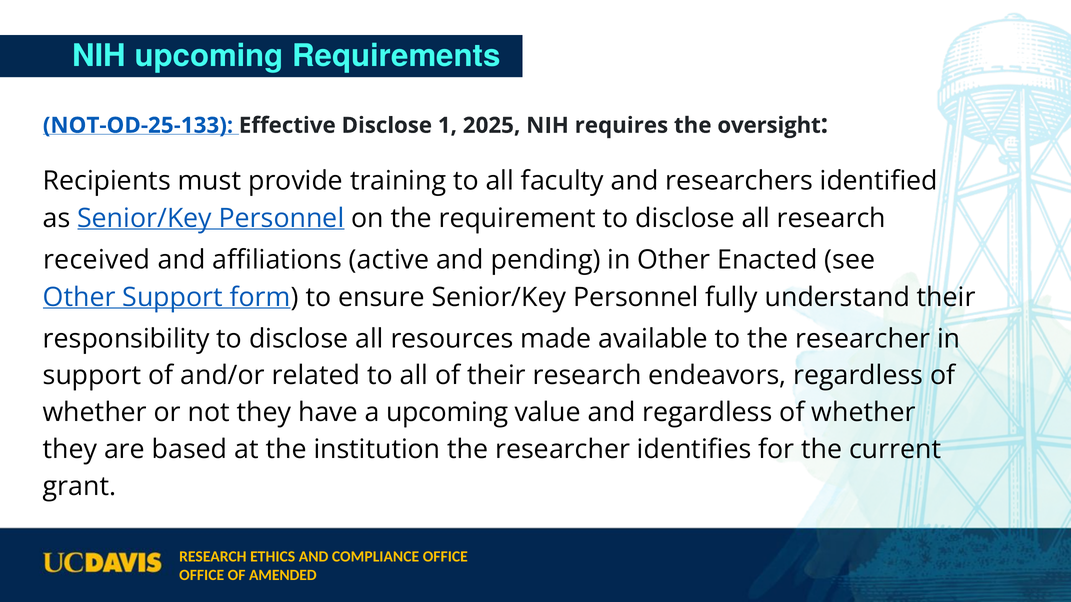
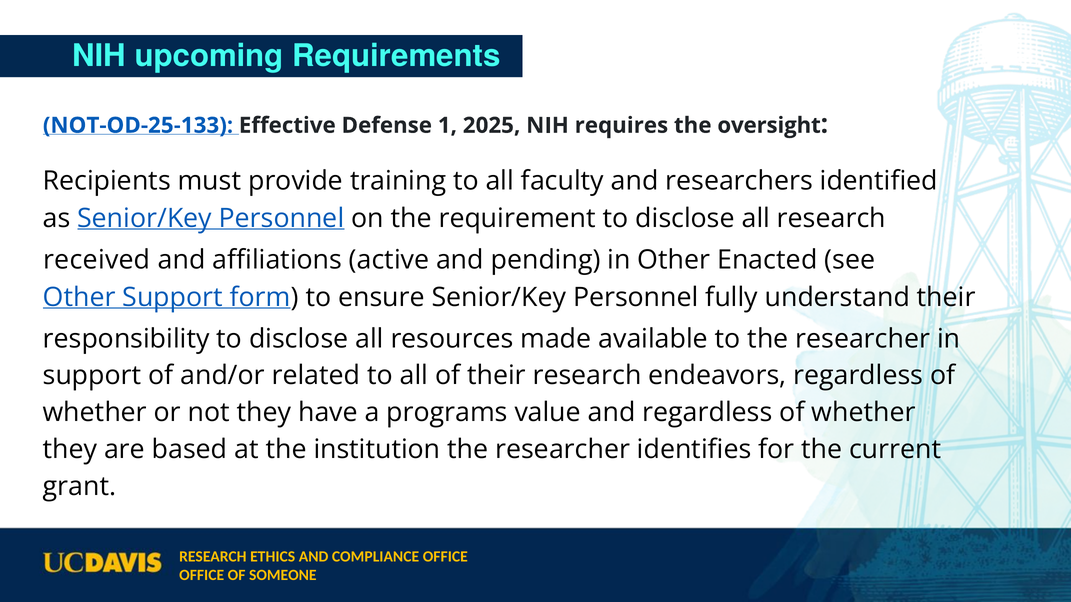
Effective Disclose: Disclose -> Defense
a upcoming: upcoming -> programs
AMENDED: AMENDED -> SOMEONE
